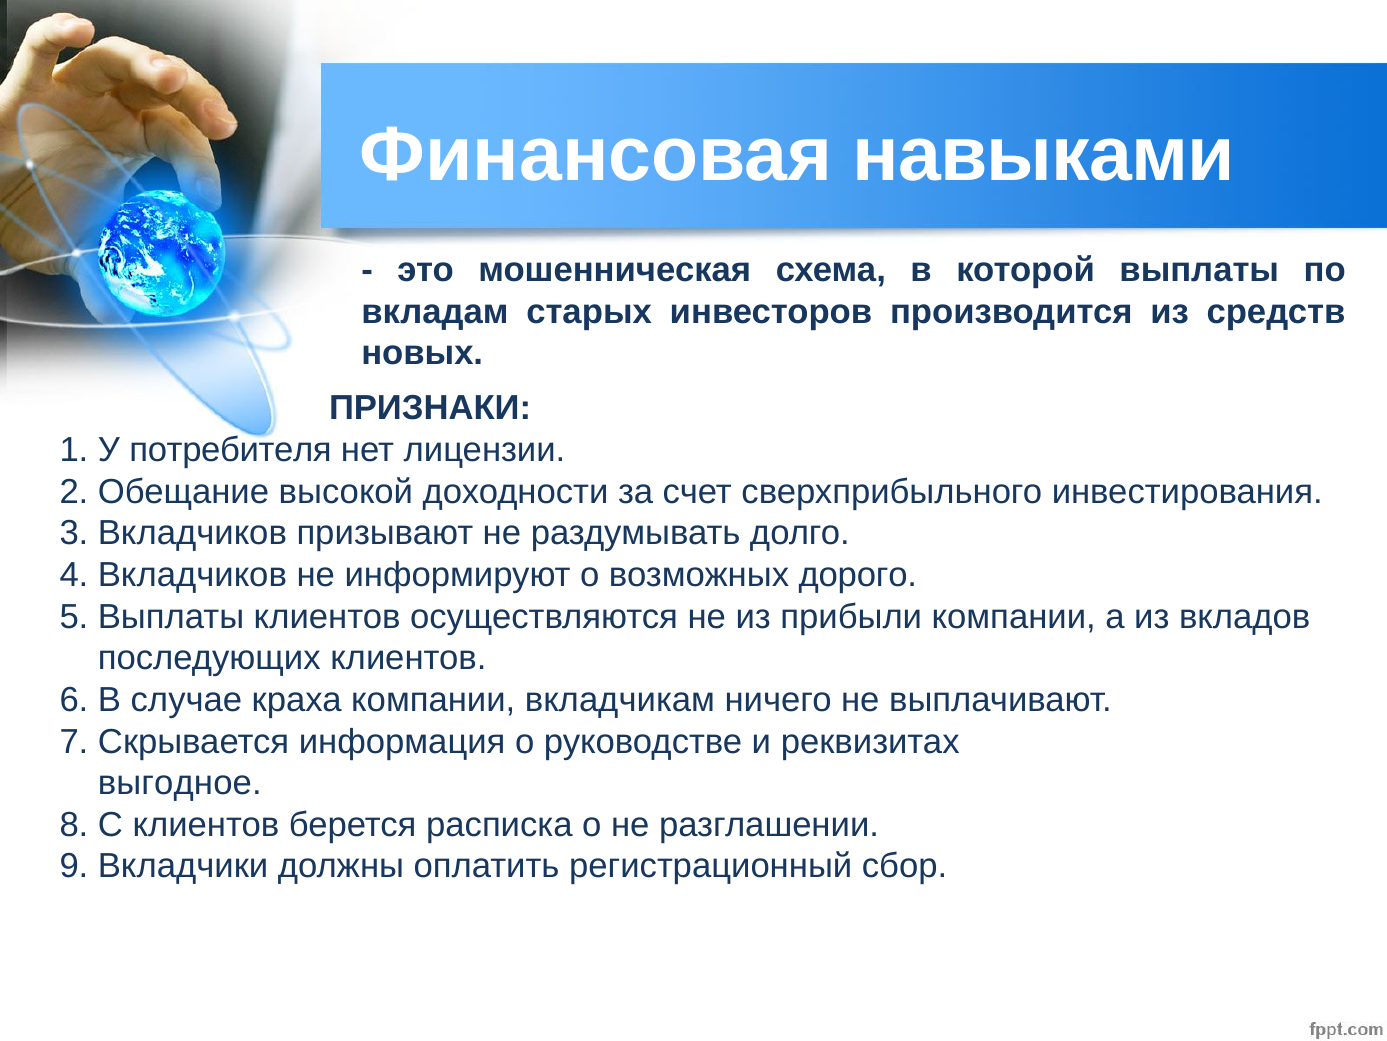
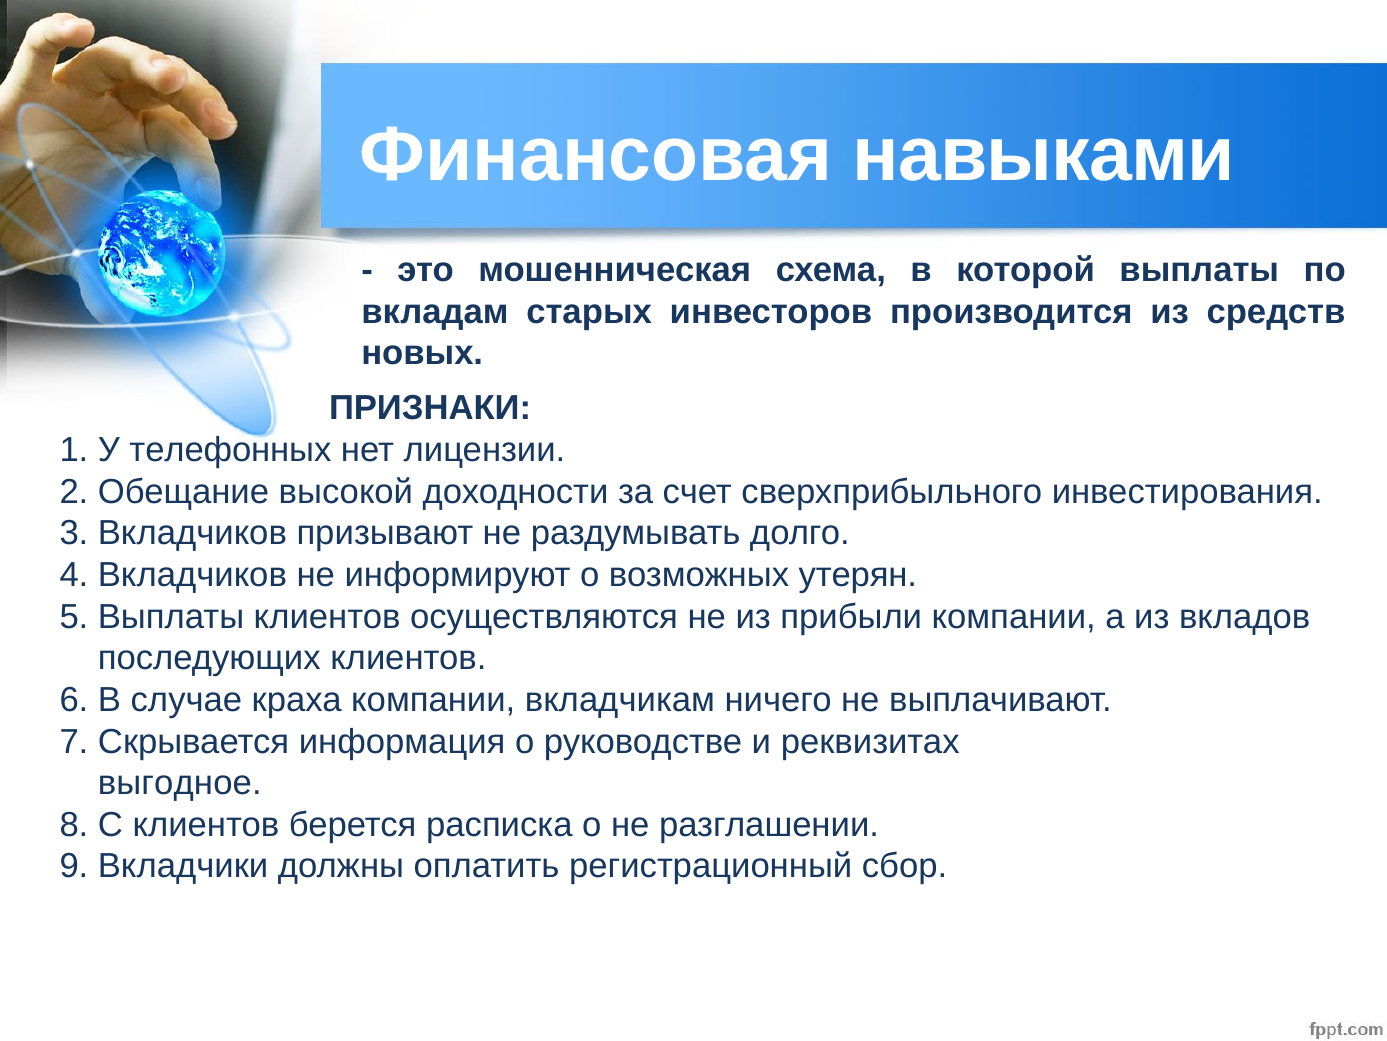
потребителя: потребителя -> телефонных
дорого: дорого -> утерян
